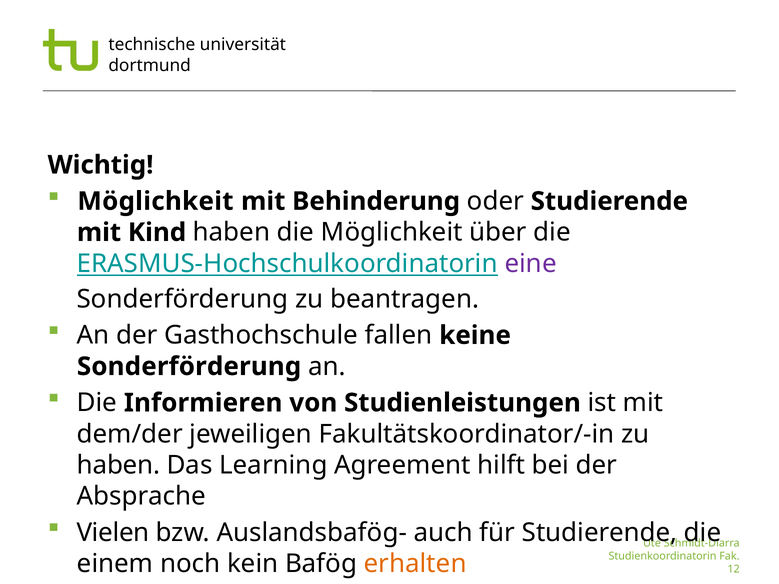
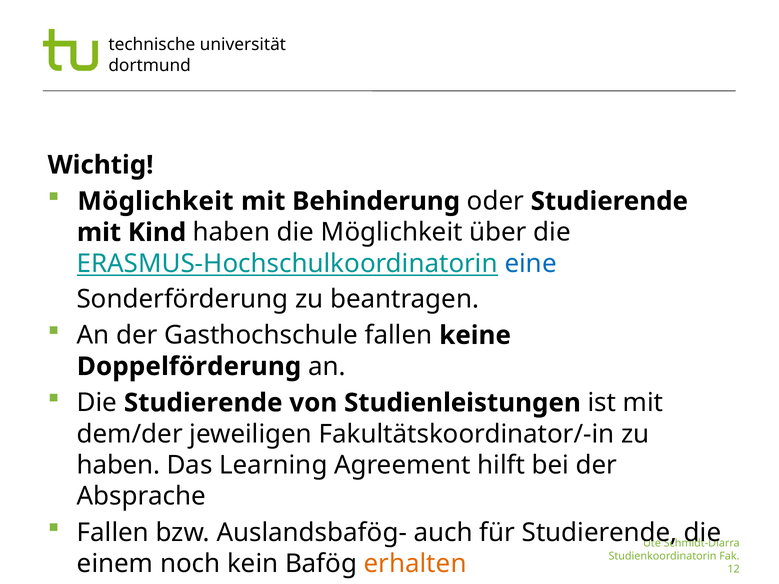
eine colour: purple -> blue
Sonderförderung at (189, 367): Sonderförderung -> Doppelförderung
Die Informieren: Informieren -> Studierende
Vielen at (113, 533): Vielen -> Fallen
